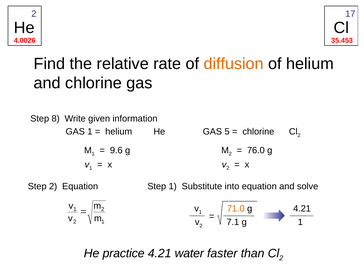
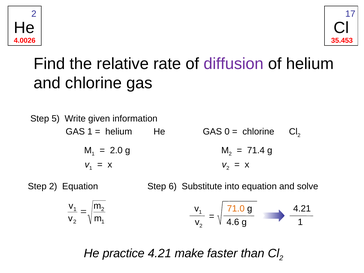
diffusion colour: orange -> purple
8: 8 -> 5
5: 5 -> 0
9.6: 9.6 -> 2.0
76.0: 76.0 -> 71.4
Step 1: 1 -> 6
7.1: 7.1 -> 4.6
water: water -> make
